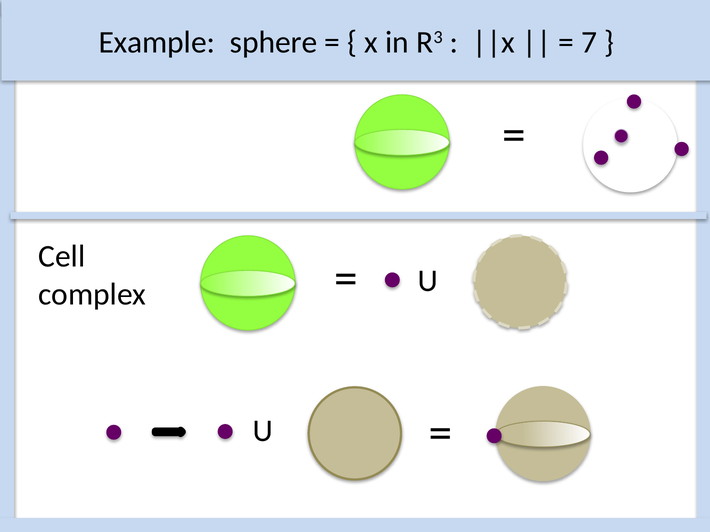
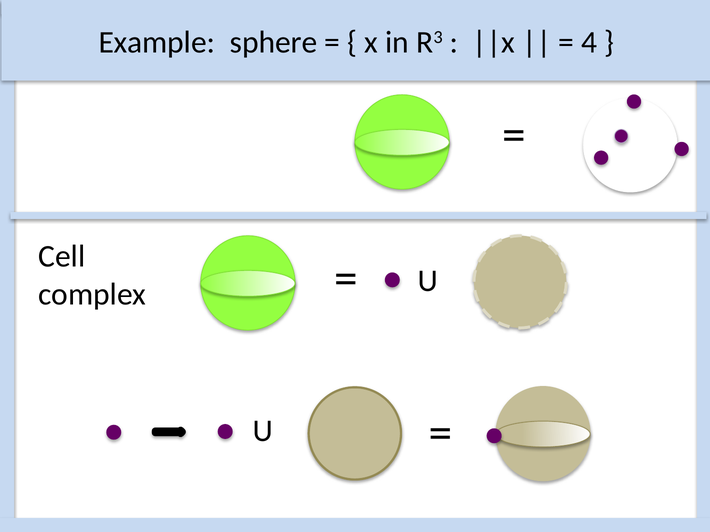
7: 7 -> 4
